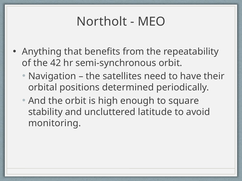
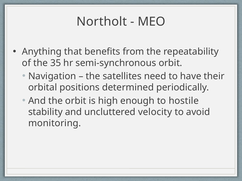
42: 42 -> 35
square: square -> hostile
latitude: latitude -> velocity
